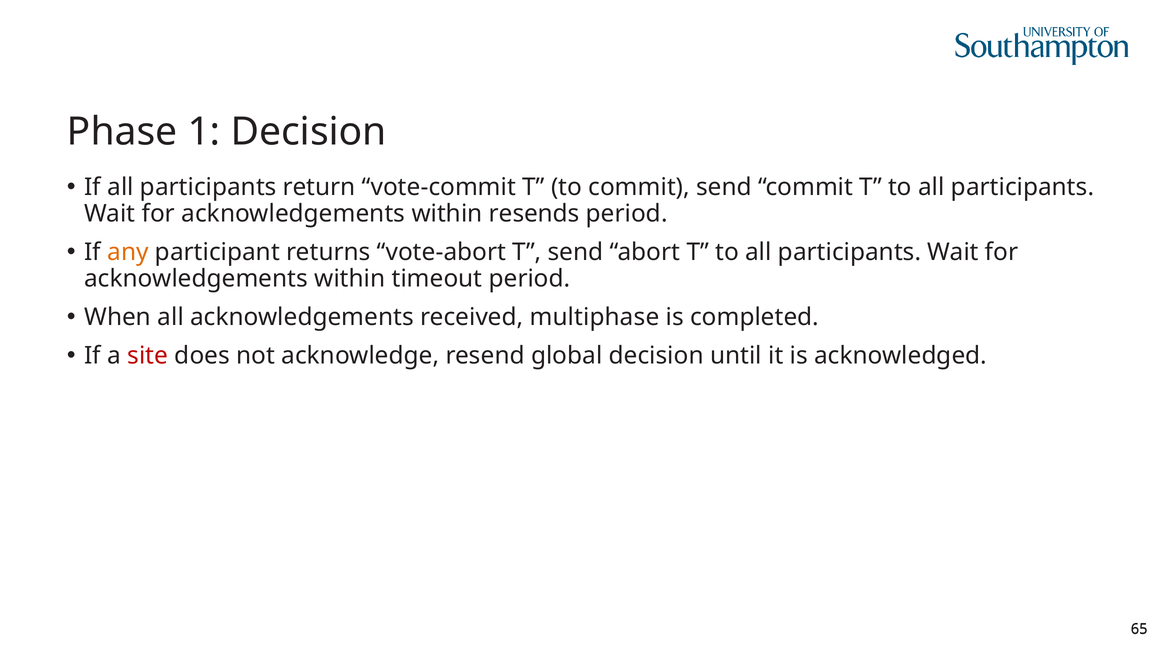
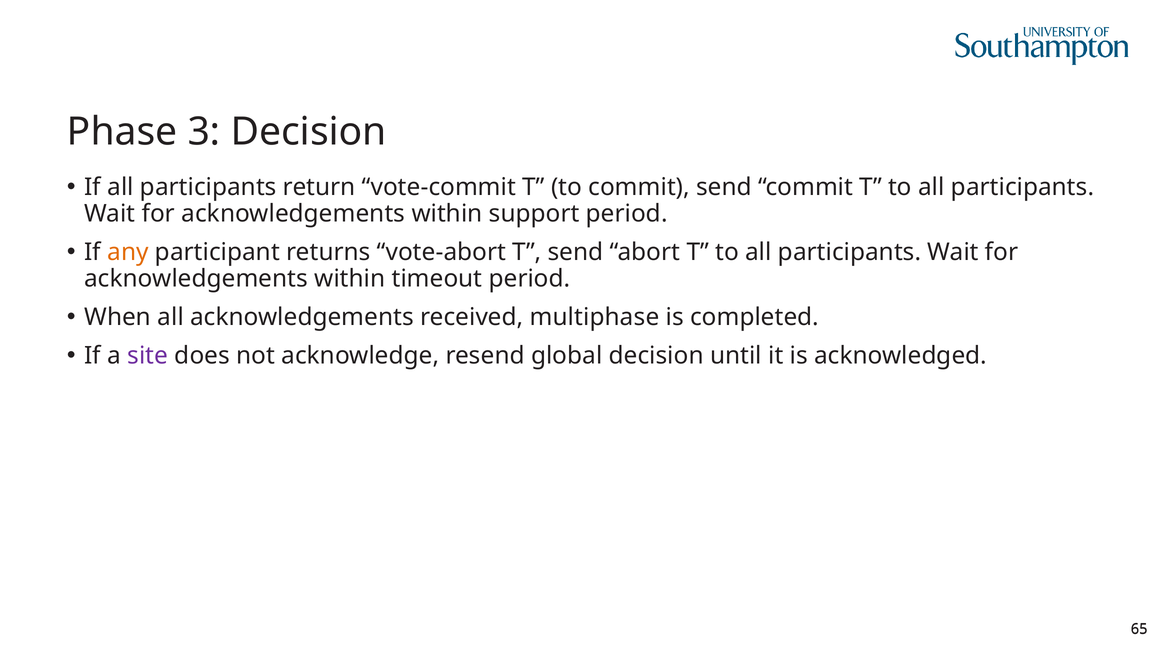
1: 1 -> 3
resends: resends -> support
site colour: red -> purple
